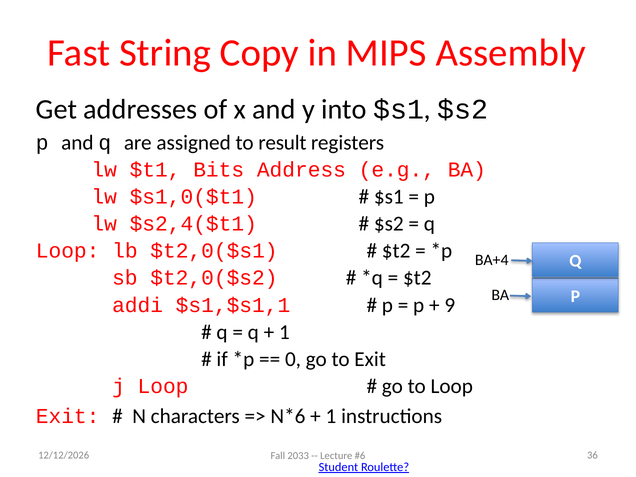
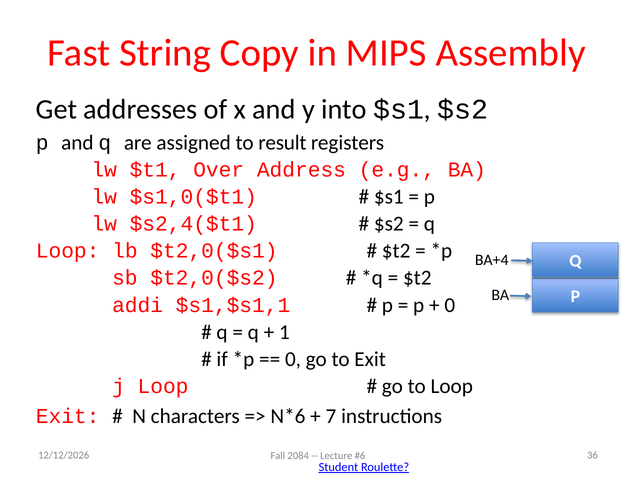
Bits: Bits -> Over
9 at (450, 305): 9 -> 0
1 at (331, 416): 1 -> 7
2033: 2033 -> 2084
